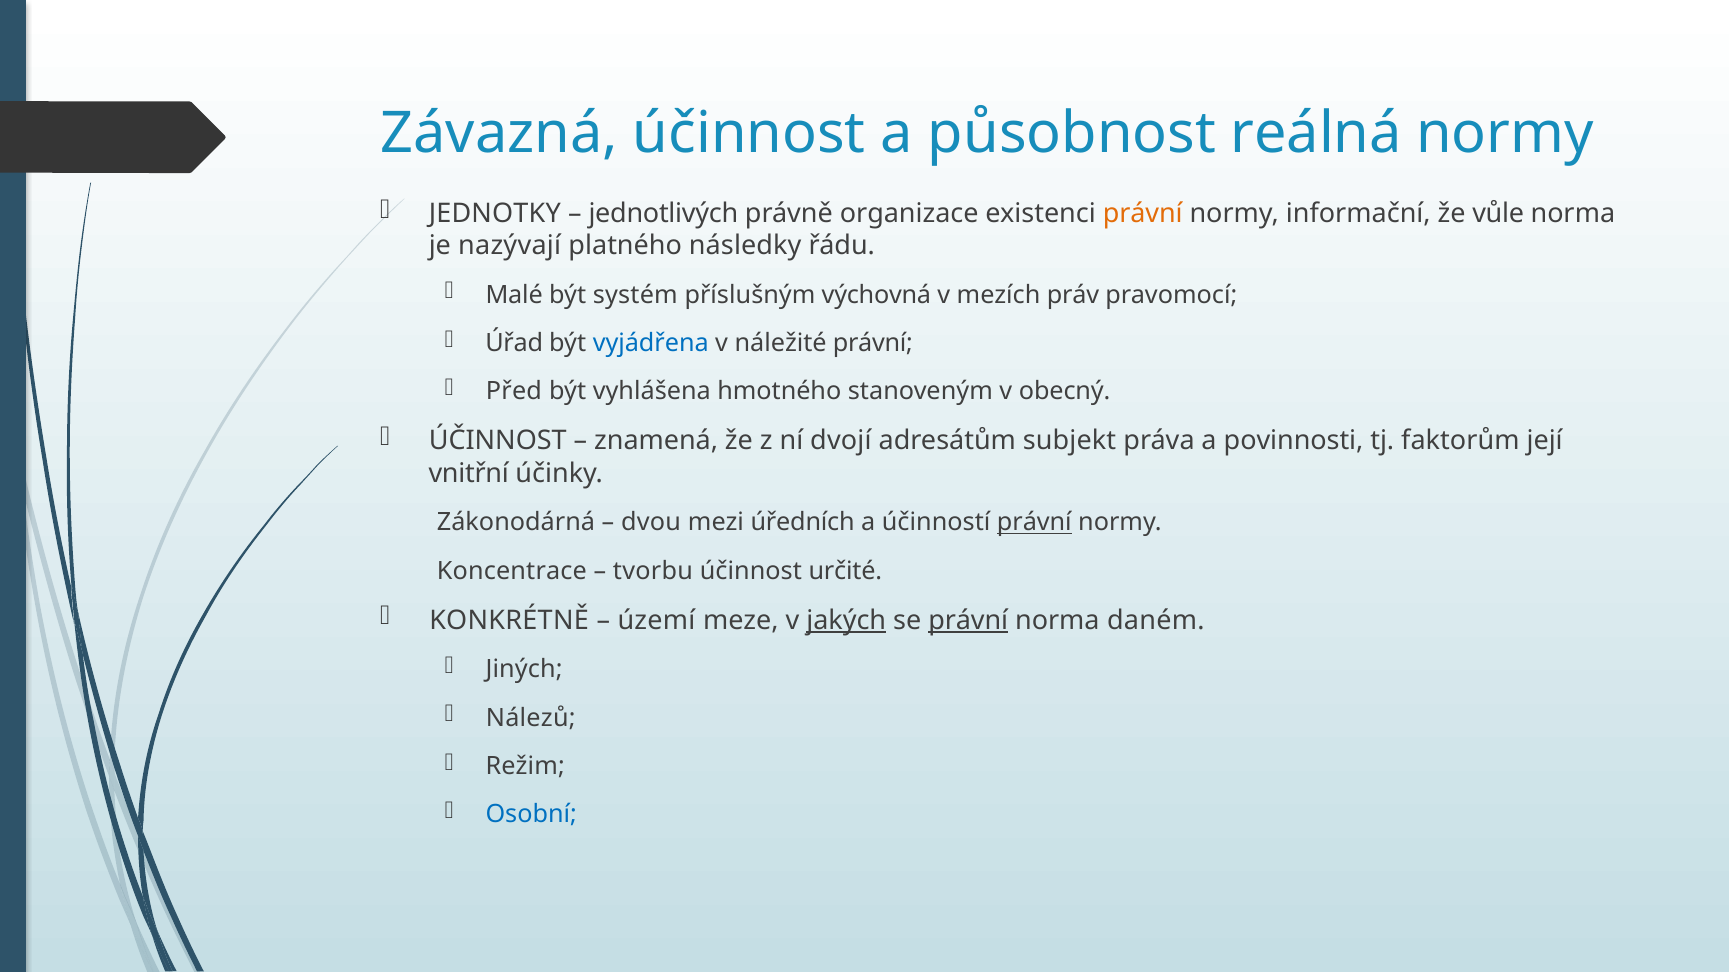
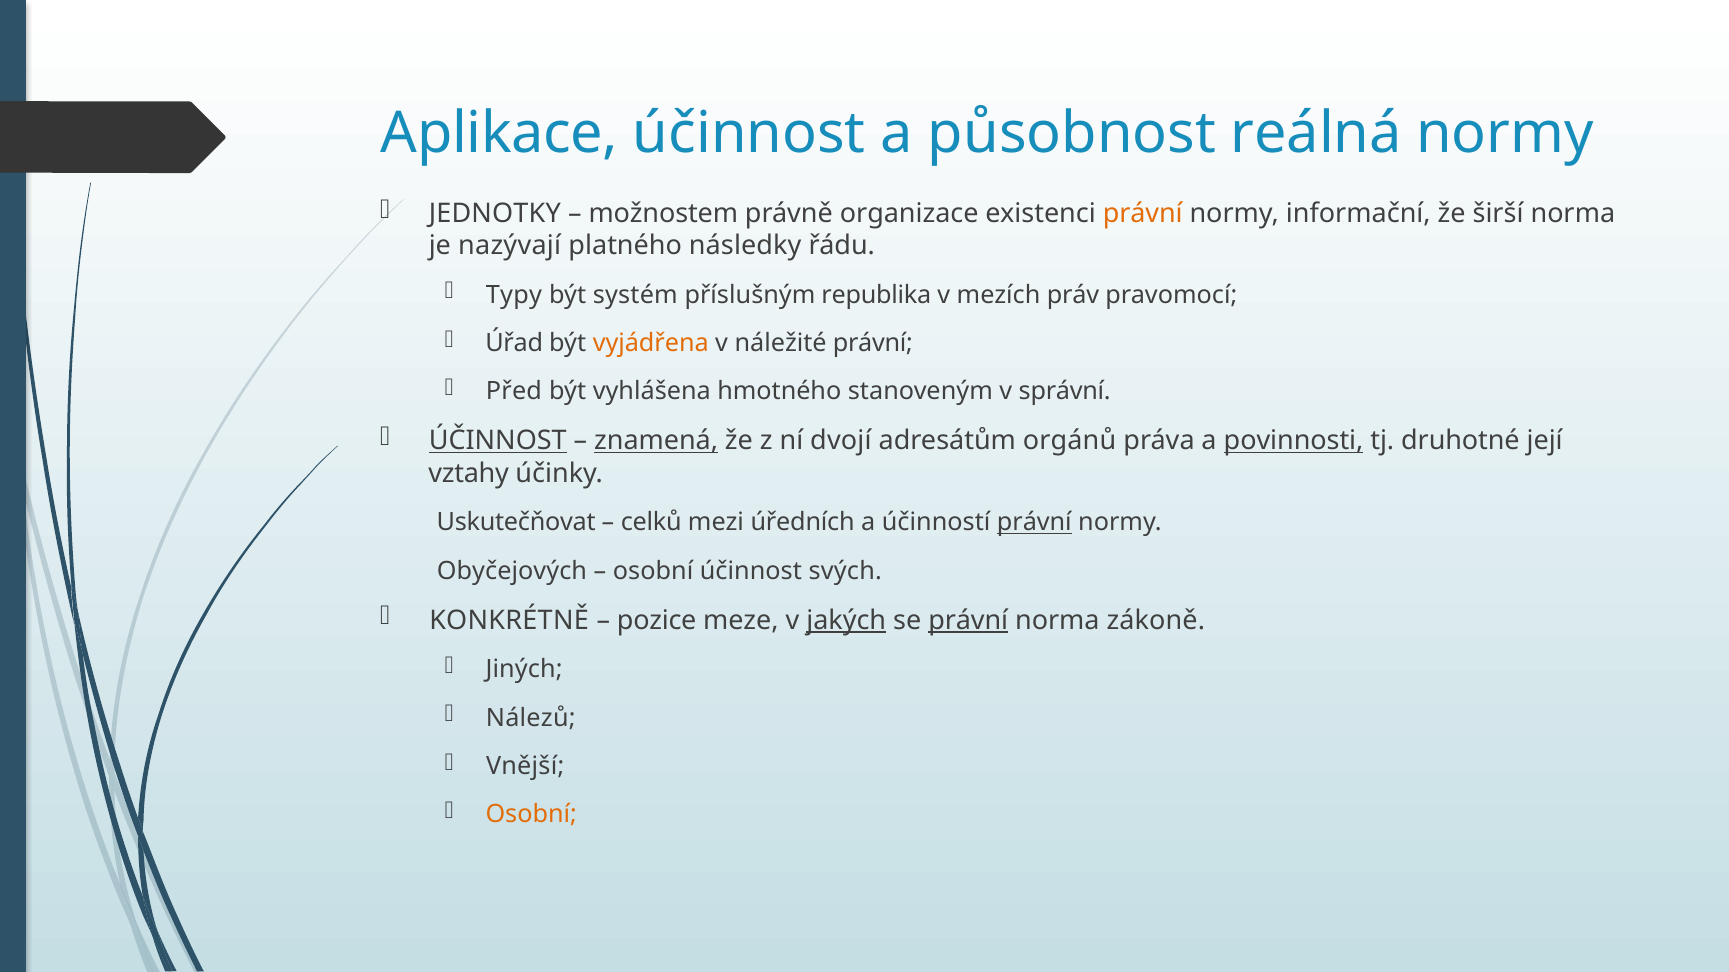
Závazná: Závazná -> Aplikace
jednotlivých: jednotlivých -> možnostem
vůle: vůle -> širší
Malé: Malé -> Typy
výchovná: výchovná -> republika
vyjádřena colour: blue -> orange
obecný: obecný -> správní
ÚČINNOST at (498, 441) underline: none -> present
znamená underline: none -> present
subjekt: subjekt -> orgánů
povinnosti underline: none -> present
faktorům: faktorům -> druhotné
vnitřní: vnitřní -> vztahy
Zákonodárná: Zákonodárná -> Uskutečňovat
dvou: dvou -> celků
Koncentrace: Koncentrace -> Obyčejových
tvorbu at (653, 571): tvorbu -> osobní
určité: určité -> svých
území: území -> pozice
daném: daném -> zákoně
Režim: Režim -> Vnější
Osobní at (531, 815) colour: blue -> orange
